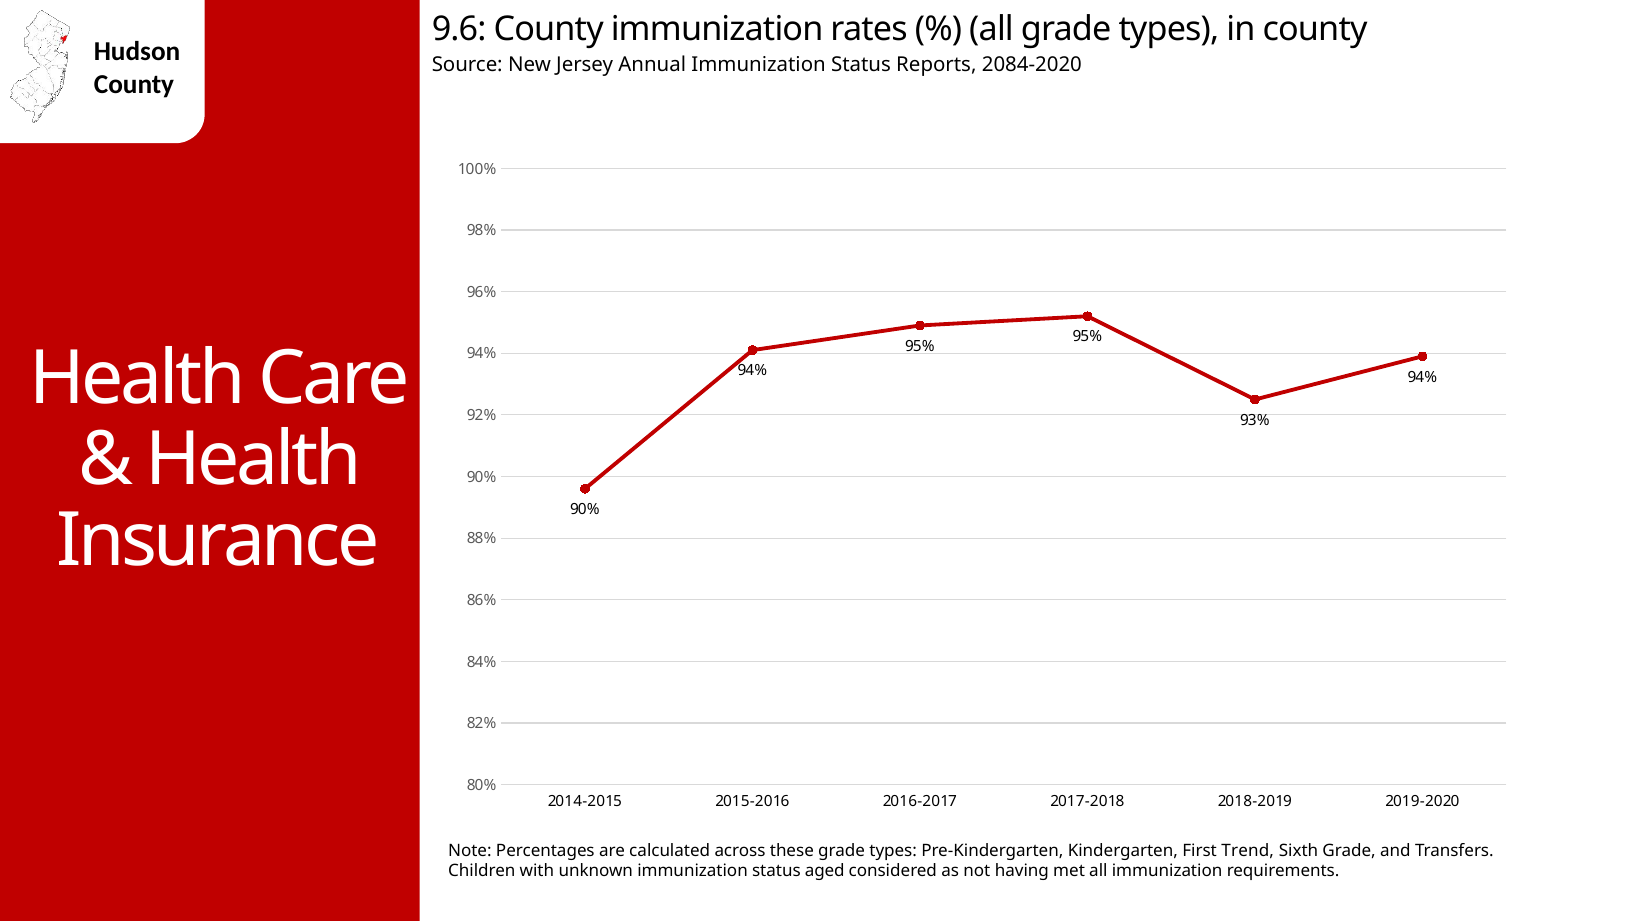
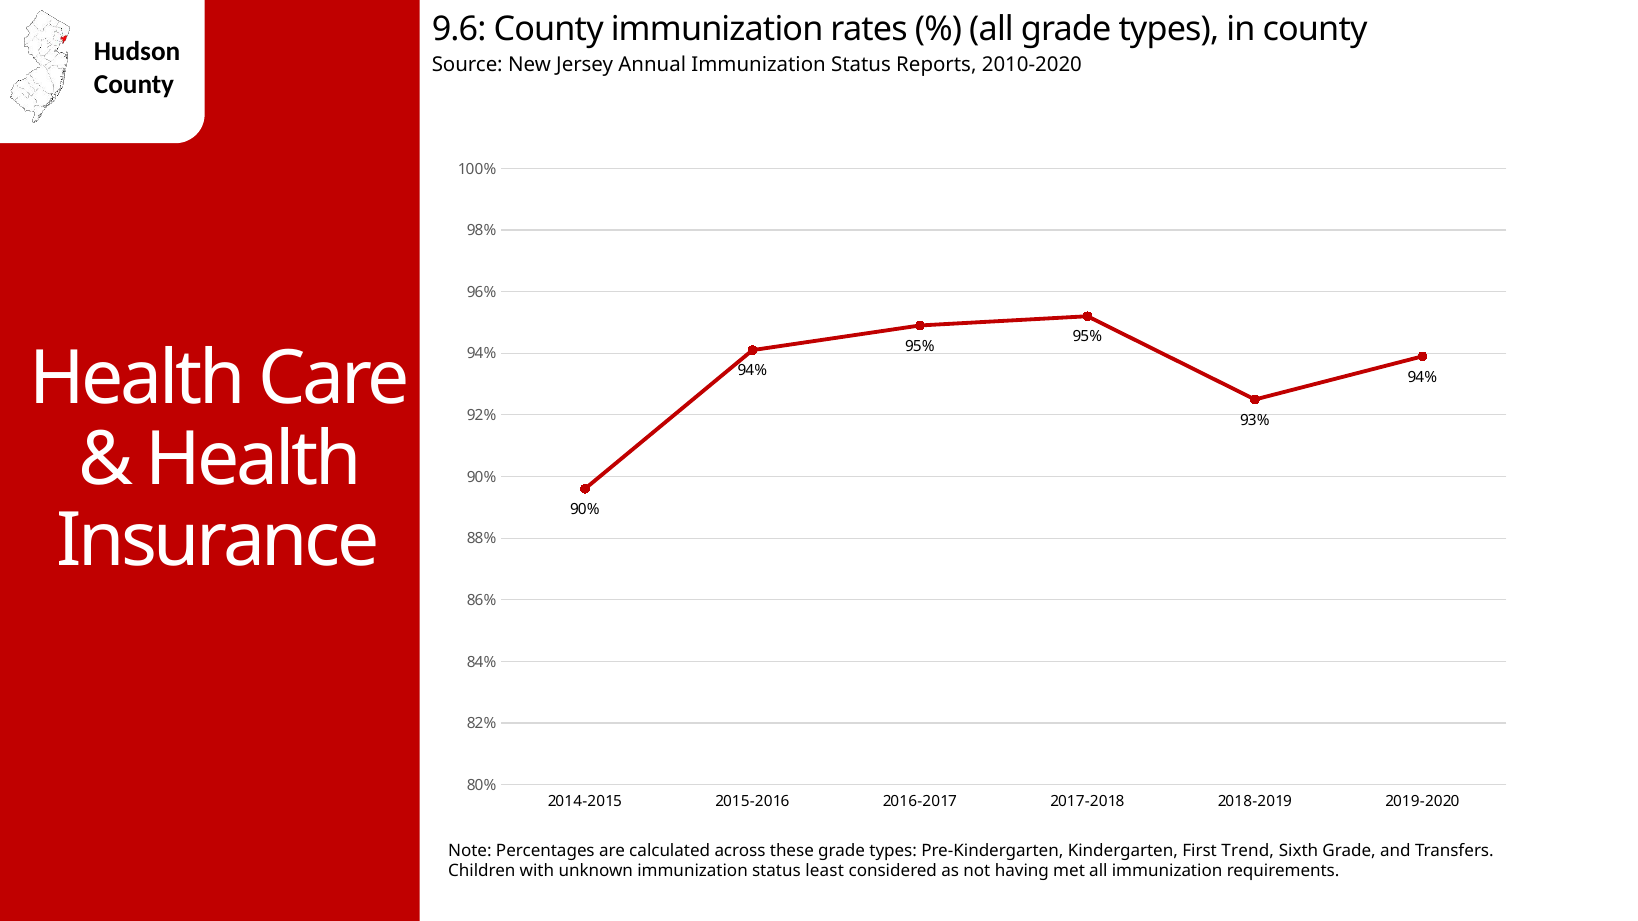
2084-2020: 2084-2020 -> 2010-2020
aged: aged -> least
